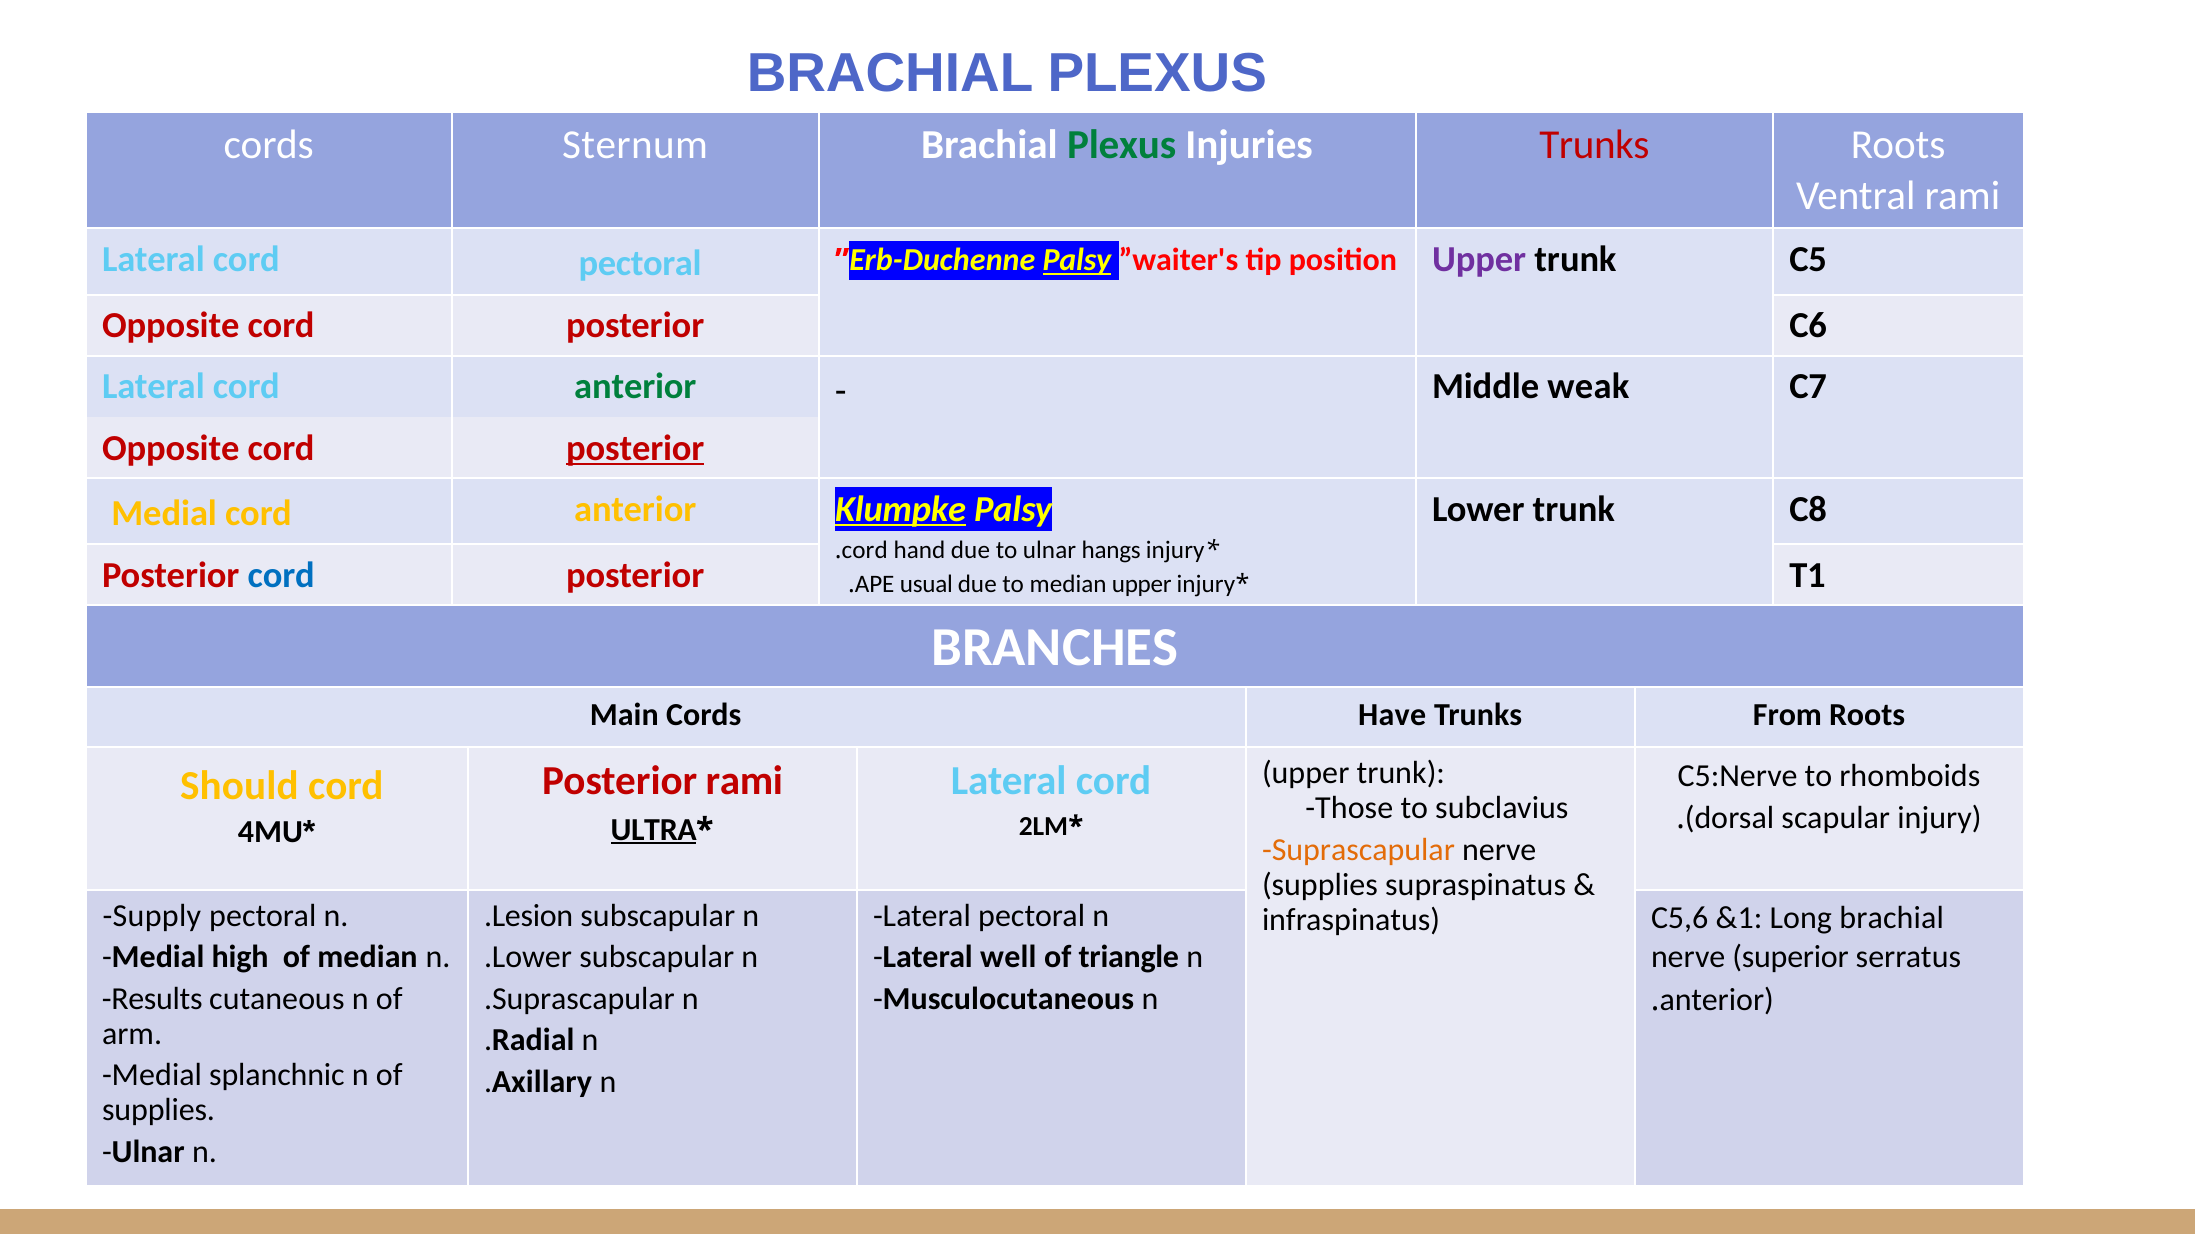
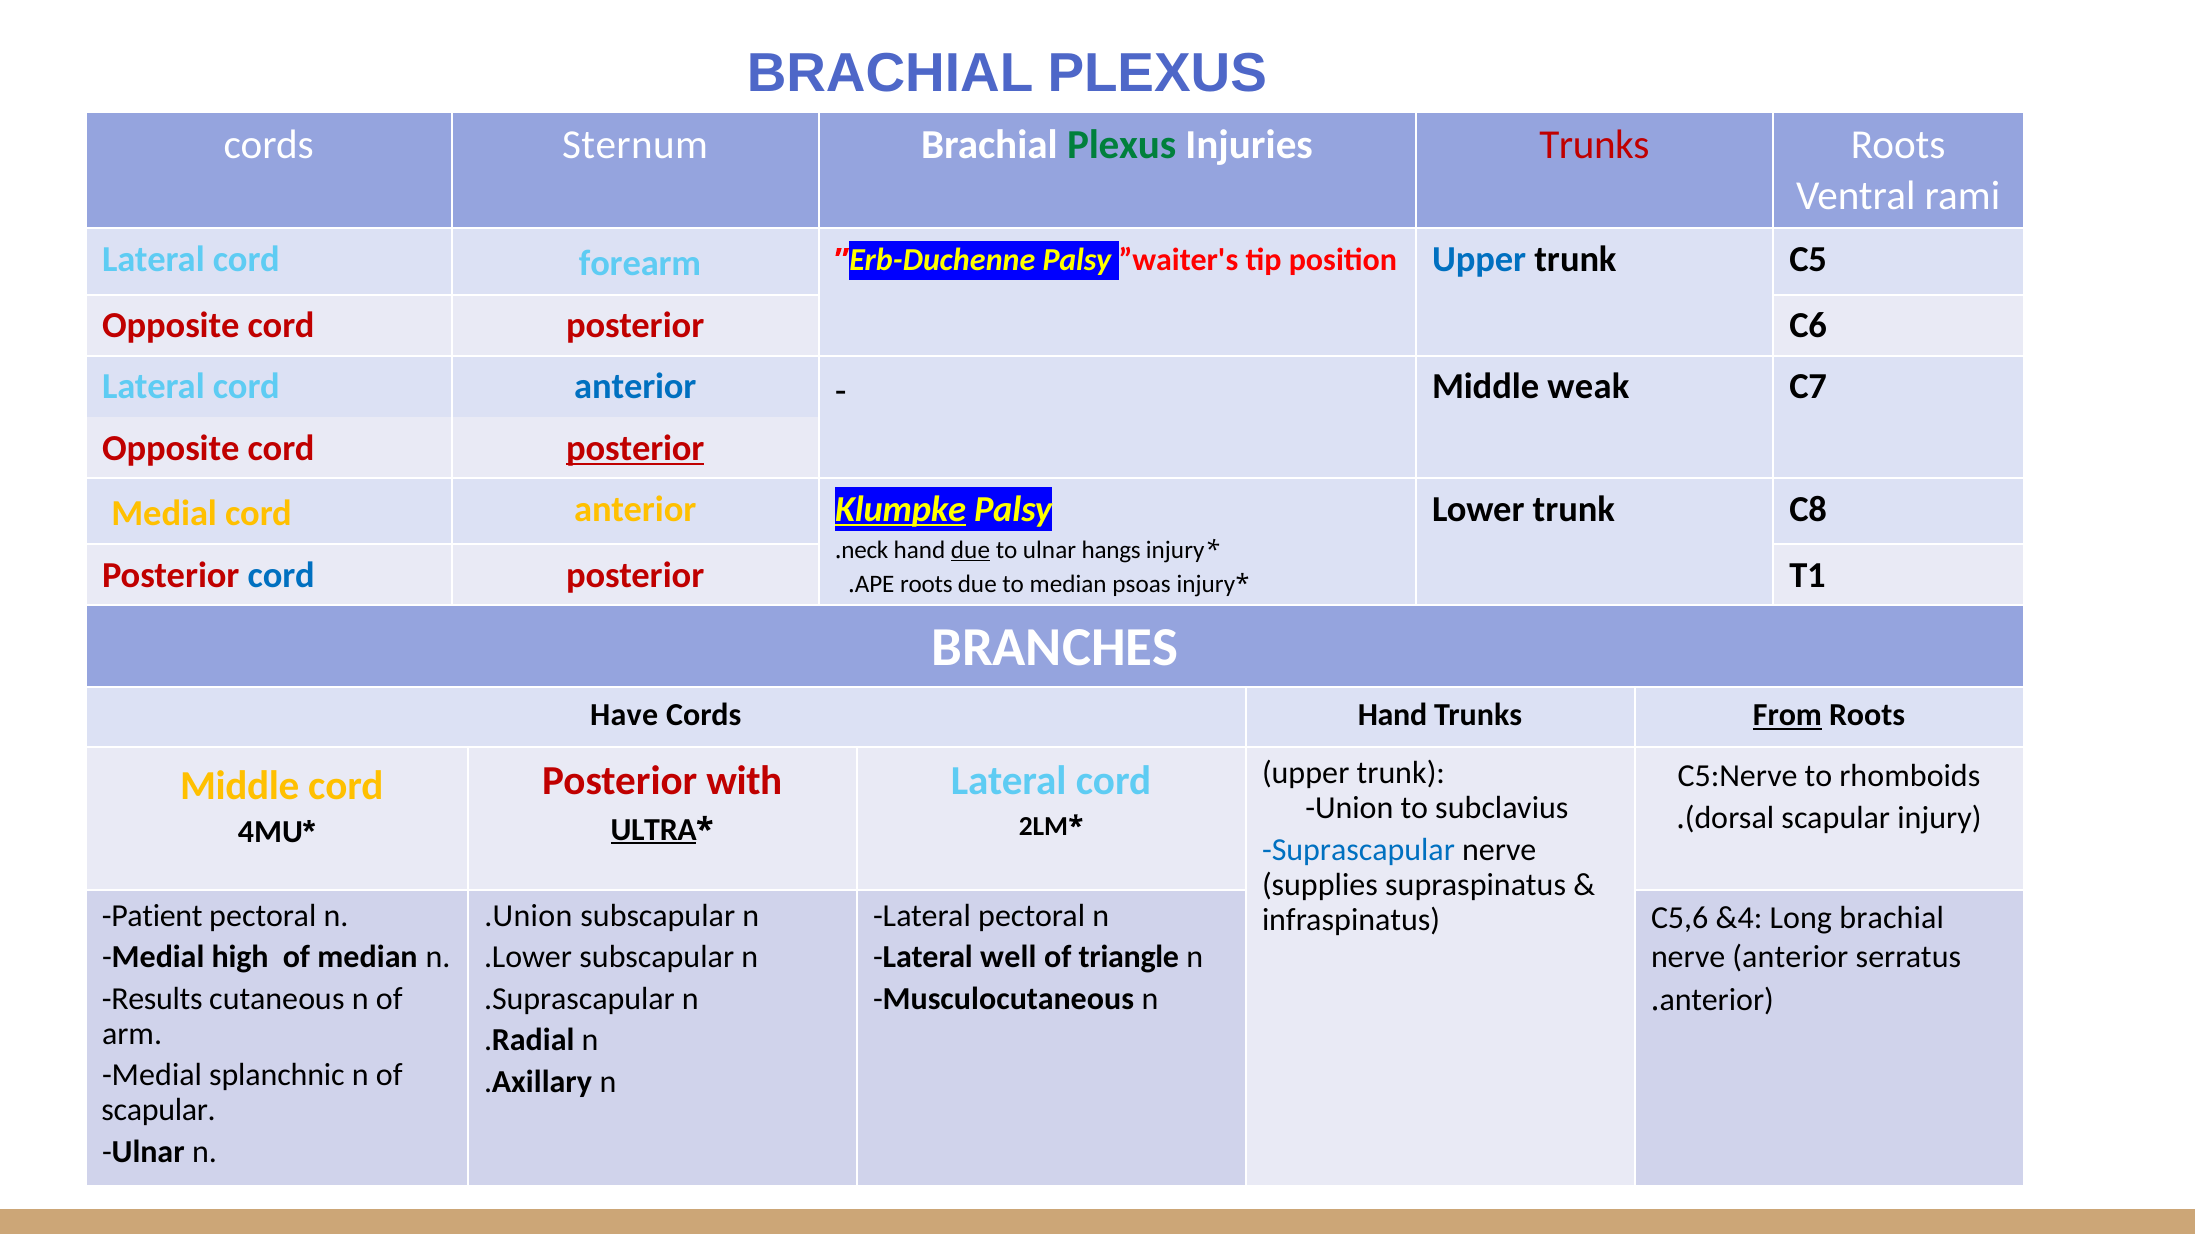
cord pectoral: pectoral -> forearm
Palsy at (1077, 261) underline: present -> none
Upper at (1479, 260) colour: purple -> blue
anterior at (635, 387) colour: green -> blue
cord at (865, 550): cord -> neck
due at (970, 550) underline: none -> present
APE usual: usual -> roots
median upper: upper -> psoas
Main: Main -> Have
Cords Have: Have -> Hand
From underline: none -> present
Posterior rami: rami -> with
Should at (239, 786): Should -> Middle
Those: Those -> Union
Suprascapular colour: orange -> blue
Supply: Supply -> Patient
.Lesion: .Lesion -> .Union
&1: &1 -> &4
nerve superior: superior -> anterior
supplies at (159, 1111): supplies -> scapular
